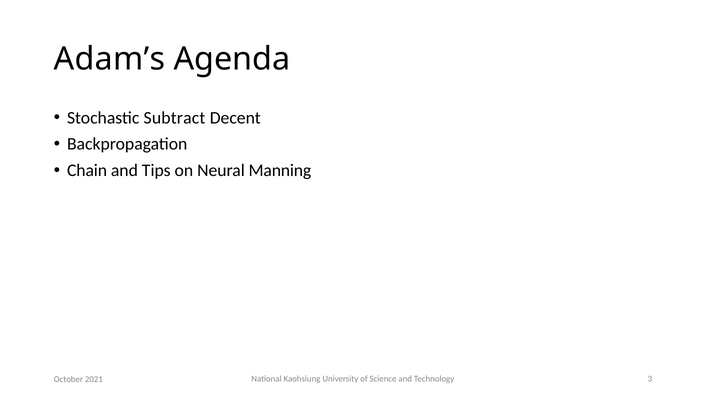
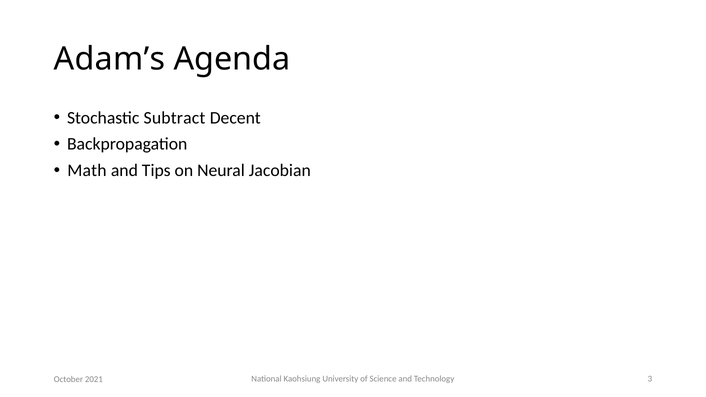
Chain: Chain -> Math
Manning: Manning -> Jacobian
